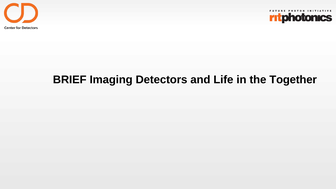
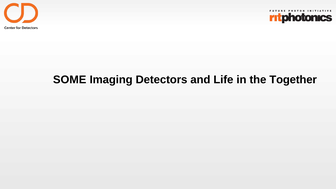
BRIEF: BRIEF -> SOME
